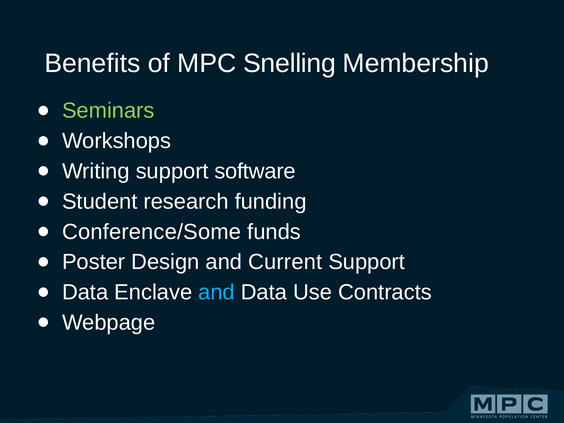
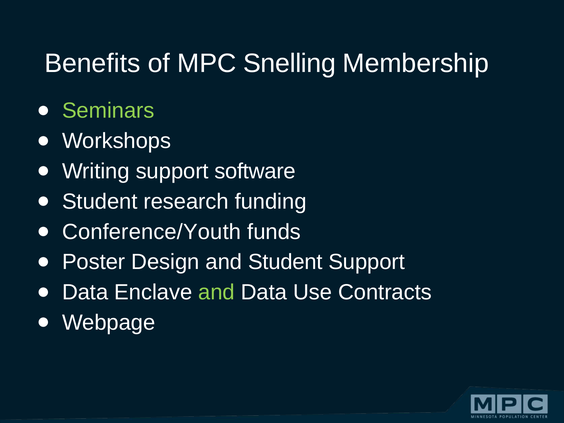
Conference/Some: Conference/Some -> Conference/Youth
and Current: Current -> Student
and at (216, 292) colour: light blue -> light green
